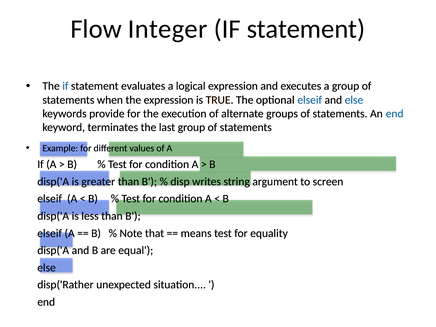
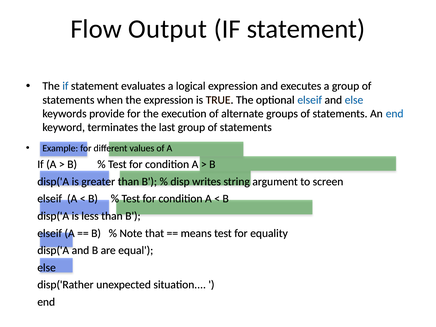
Integer: Integer -> Output
